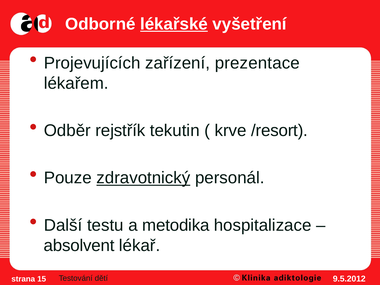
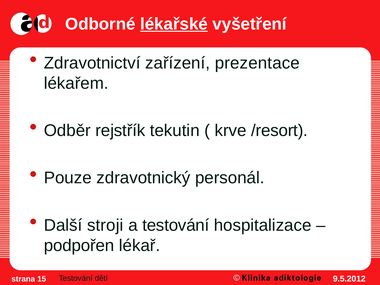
Projevujících: Projevujících -> Zdravotnictví
zdravotnický underline: present -> none
testu: testu -> stroji
a metodika: metodika -> testování
absolvent: absolvent -> podpořen
